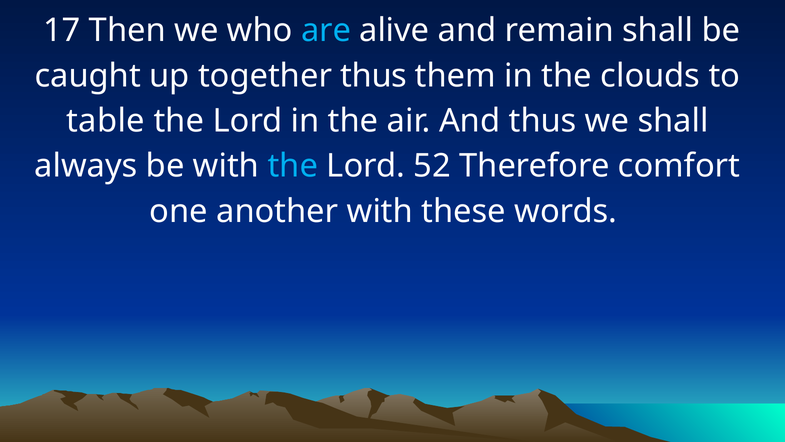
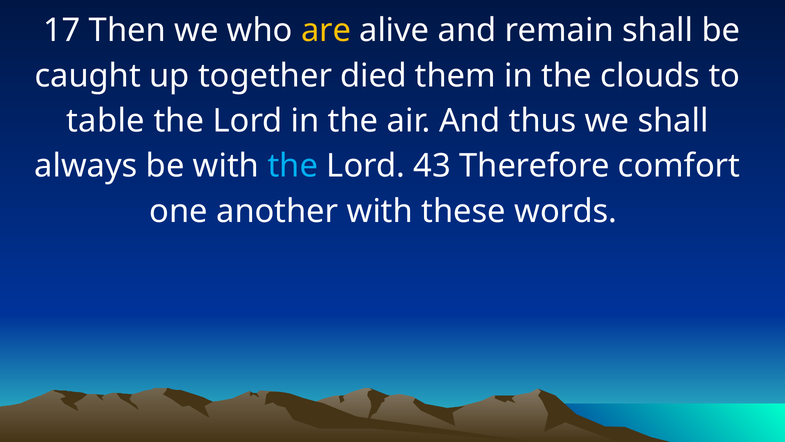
are colour: light blue -> yellow
together thus: thus -> died
52: 52 -> 43
